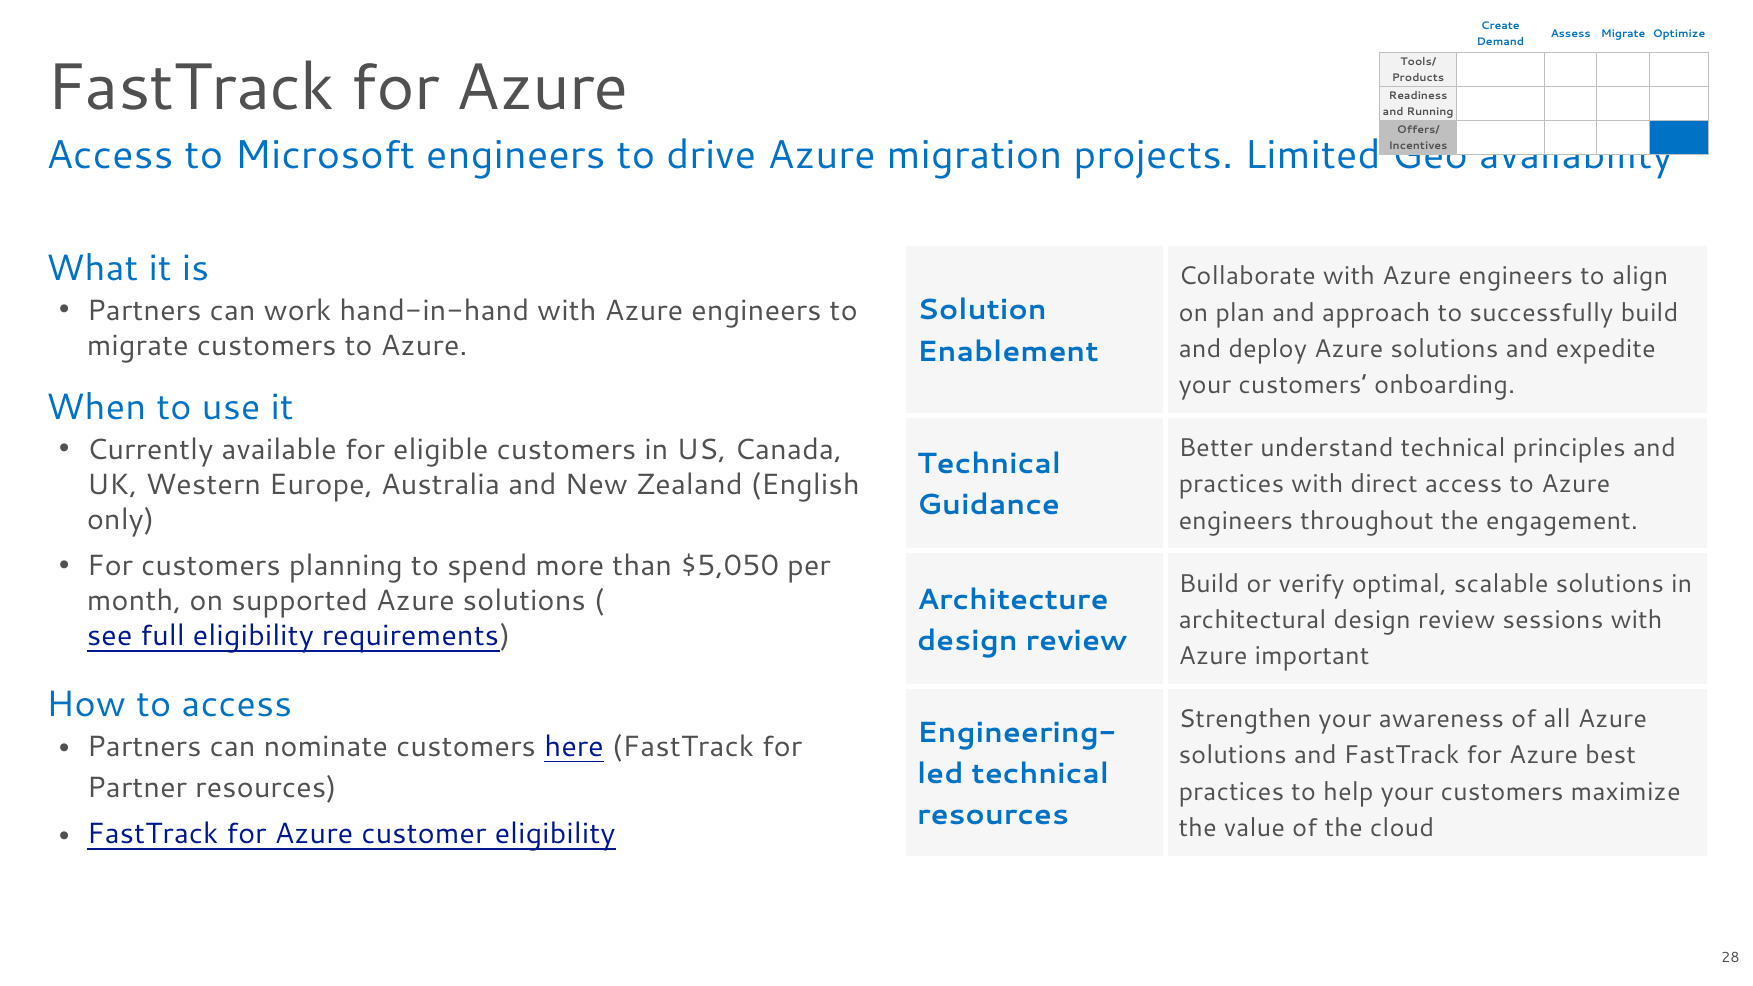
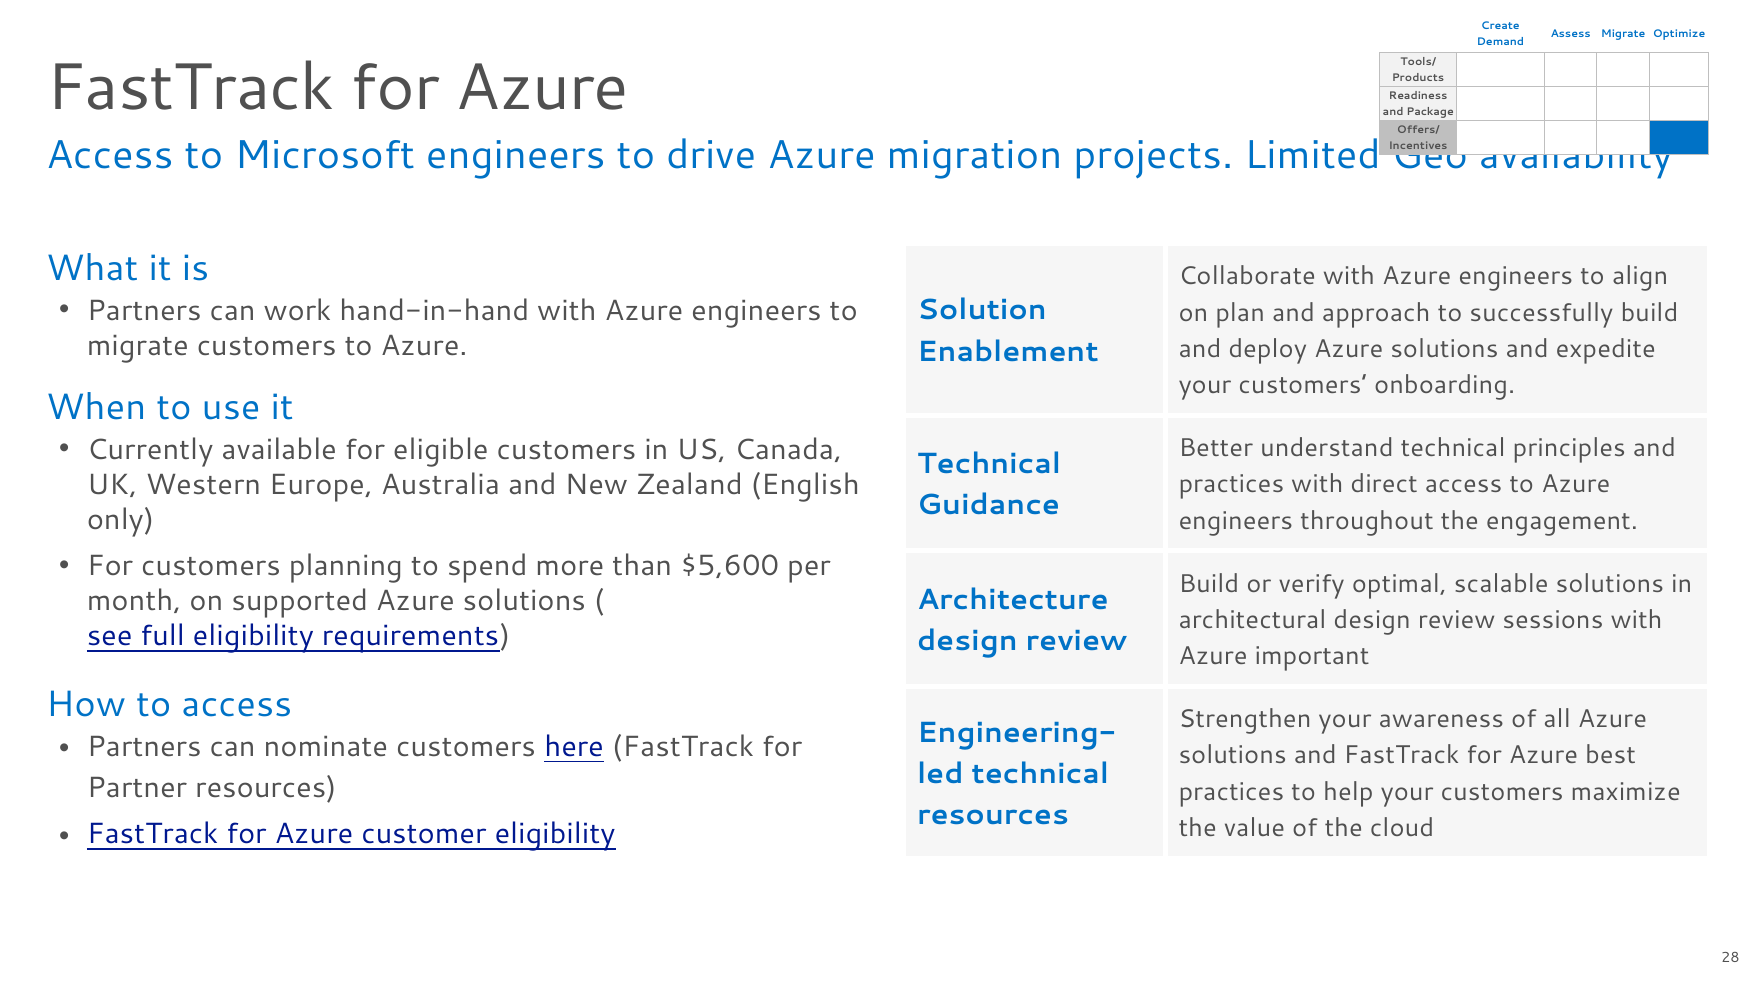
Running: Running -> Package
$5,050: $5,050 -> $5,600
